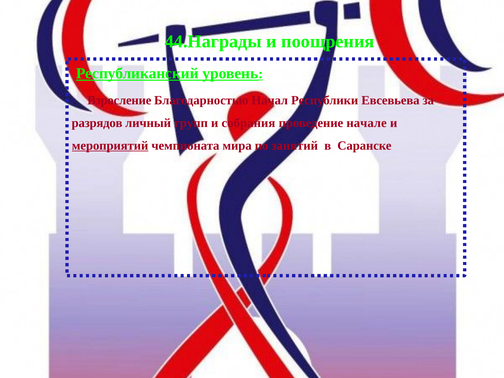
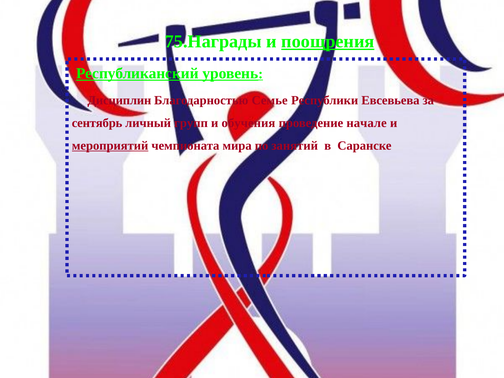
44.Награды: 44.Награды -> 75.Награды
поощрения underline: none -> present
Взросление: Взросление -> Дисциплин
Начал: Начал -> Семье
разрядов: разрядов -> сентябрь
собрания: собрания -> обучения
